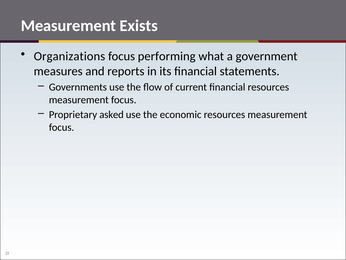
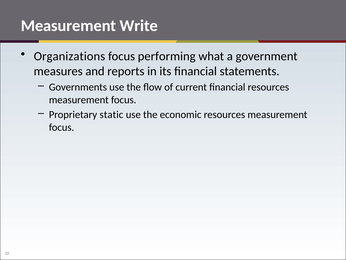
Exists: Exists -> Write
asked: asked -> static
